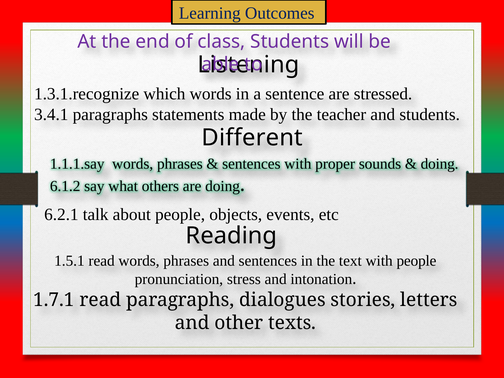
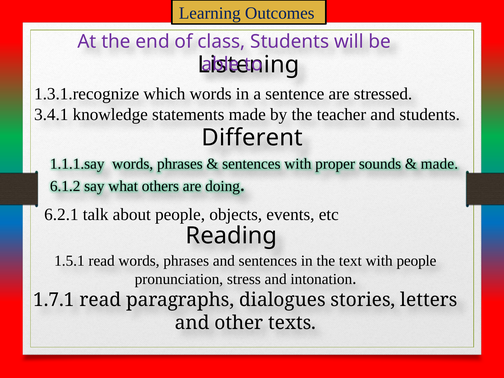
3.4.1 paragraphs: paragraphs -> knowledge
doing at (440, 164): doing -> made
